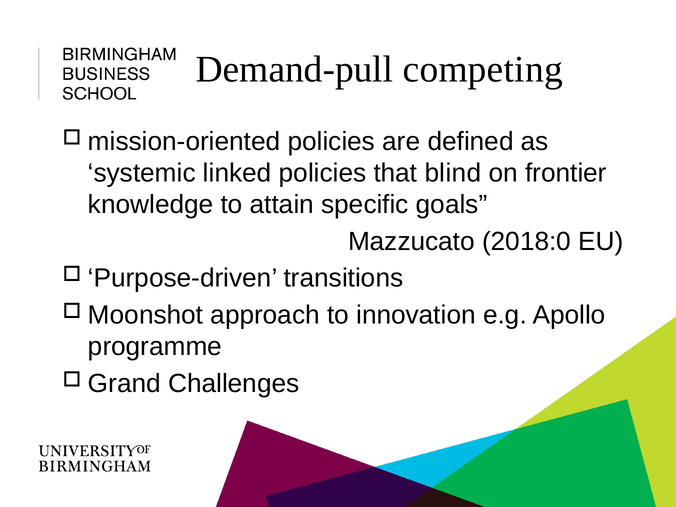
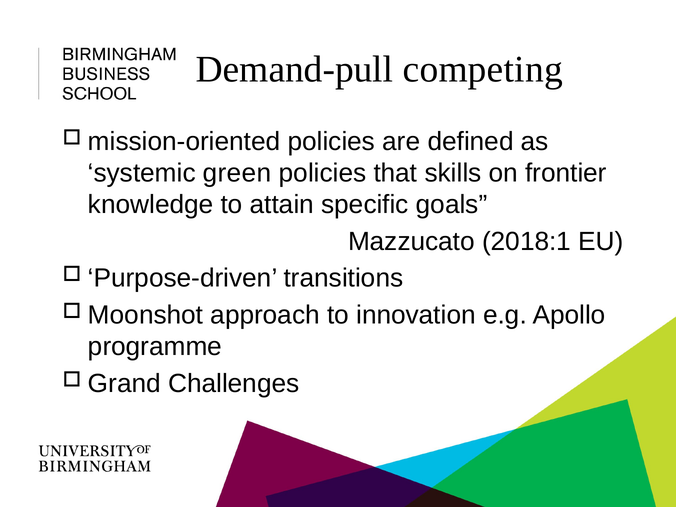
linked: linked -> green
blind: blind -> skills
2018:0: 2018:0 -> 2018:1
